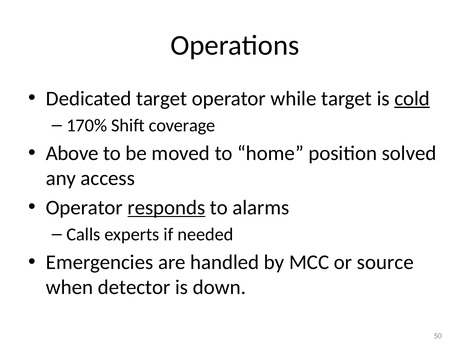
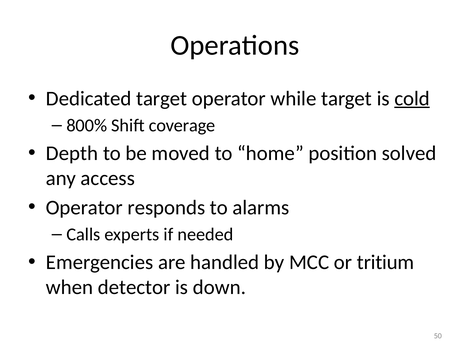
170%: 170% -> 800%
Above: Above -> Depth
responds underline: present -> none
source: source -> tritium
